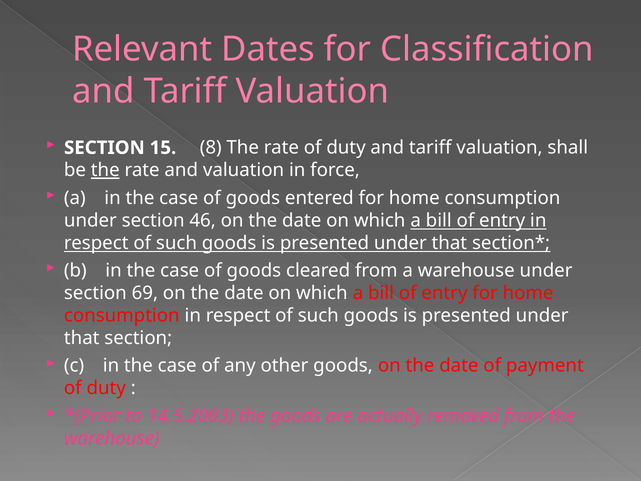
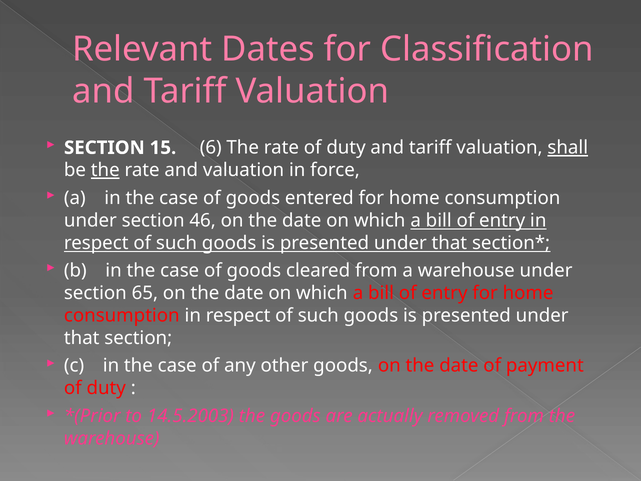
8: 8 -> 6
shall underline: none -> present
69: 69 -> 65
